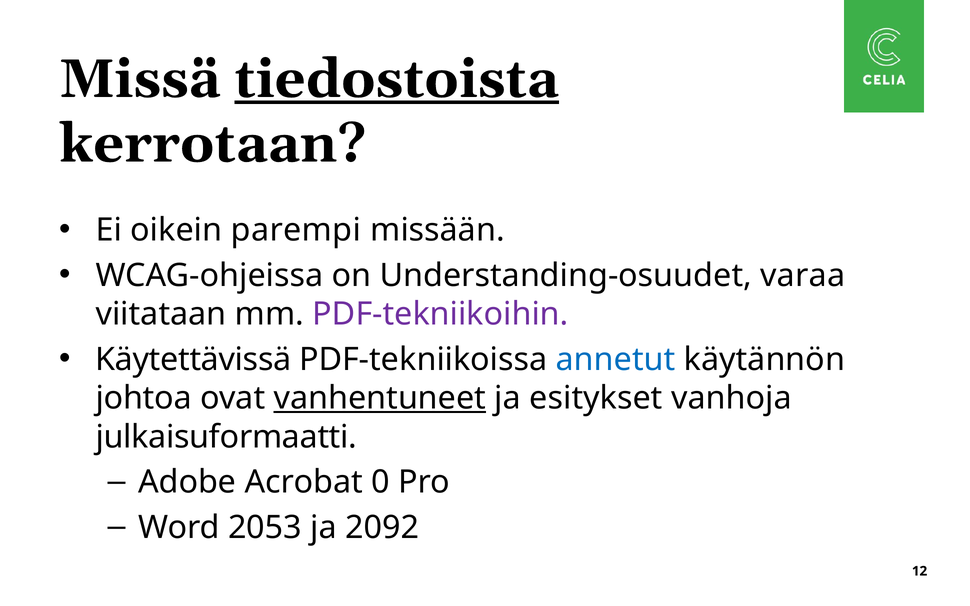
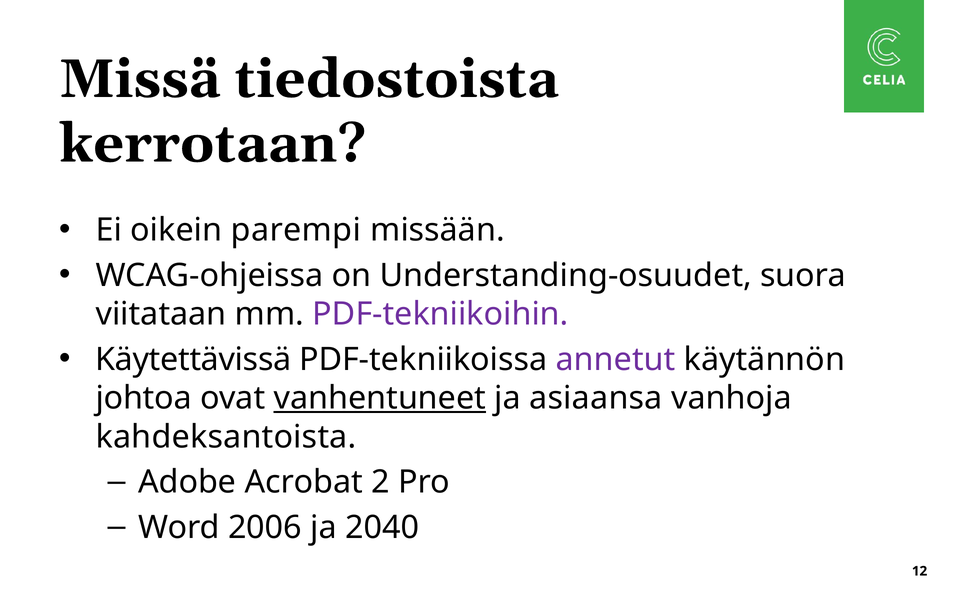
tiedostoista underline: present -> none
varaa: varaa -> suora
annetut colour: blue -> purple
esitykset: esitykset -> asiaansa
julkaisuformaatti: julkaisuformaatti -> kahdeksantoista
0: 0 -> 2
2053: 2053 -> 2006
2092: 2092 -> 2040
